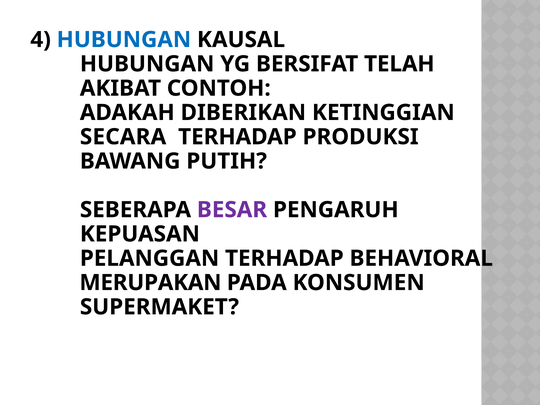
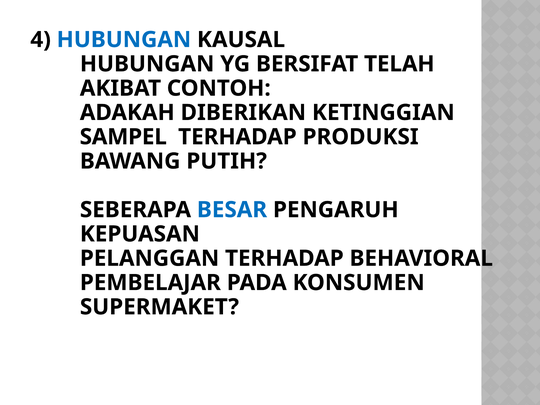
SECARA: SECARA -> SAMPEL
BESAR colour: purple -> blue
MERUPAKAN: MERUPAKAN -> PEMBELAJAR
